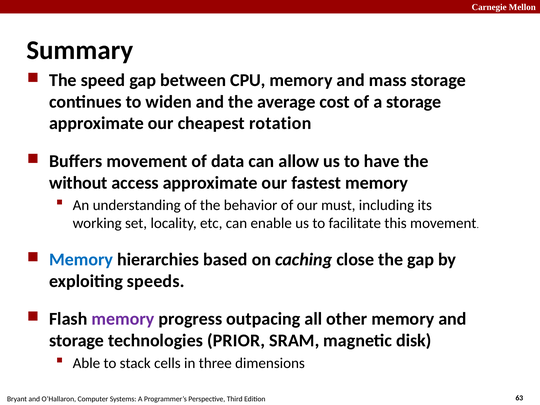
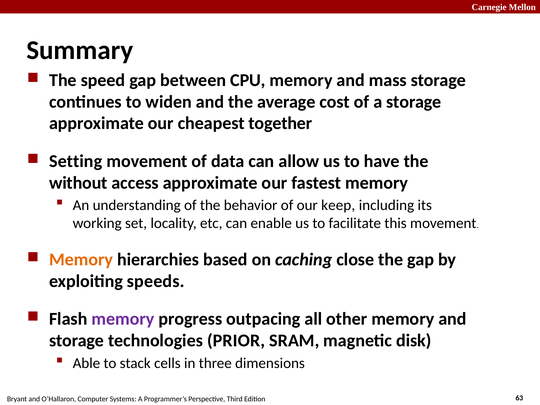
rotation: rotation -> together
Buffers: Buffers -> Setting
must: must -> keep
Memory at (81, 260) colour: blue -> orange
